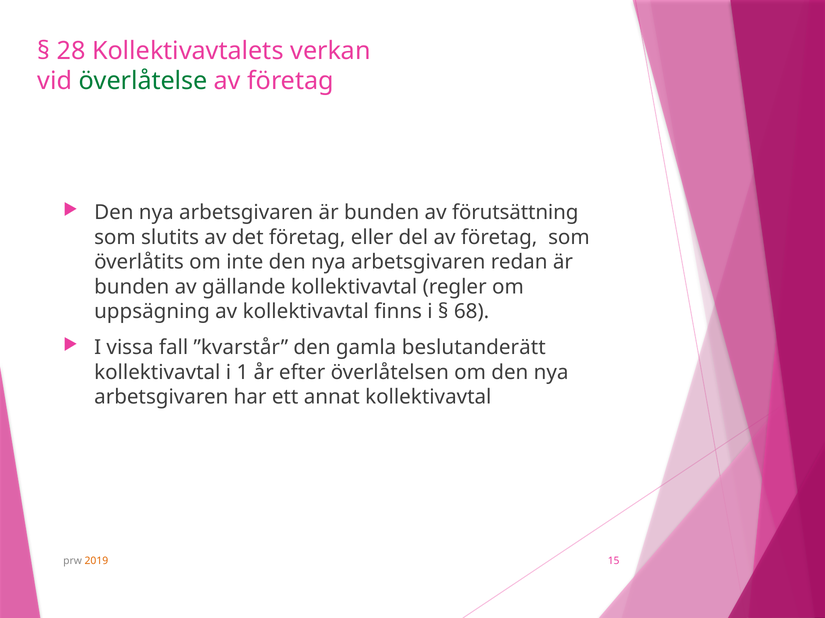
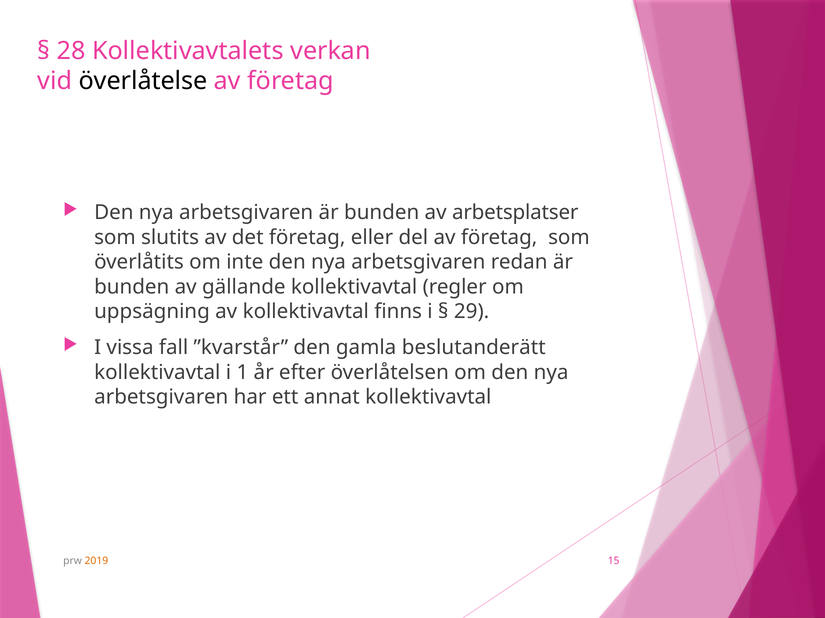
överlåtelse colour: green -> black
förutsättning: förutsättning -> arbetsplatser
68: 68 -> 29
